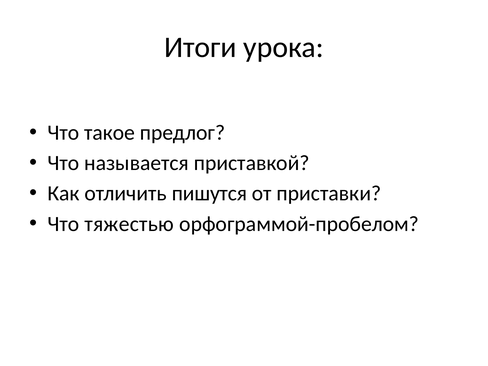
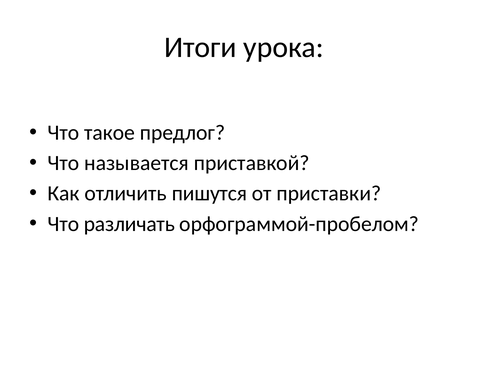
тяжестью: тяжестью -> различать
